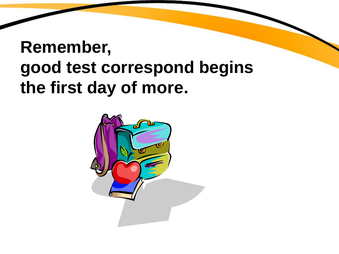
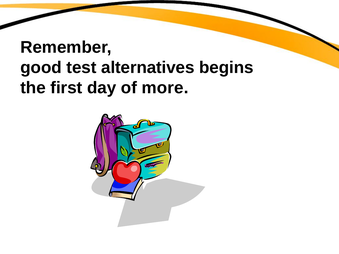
correspond: correspond -> alternatives
